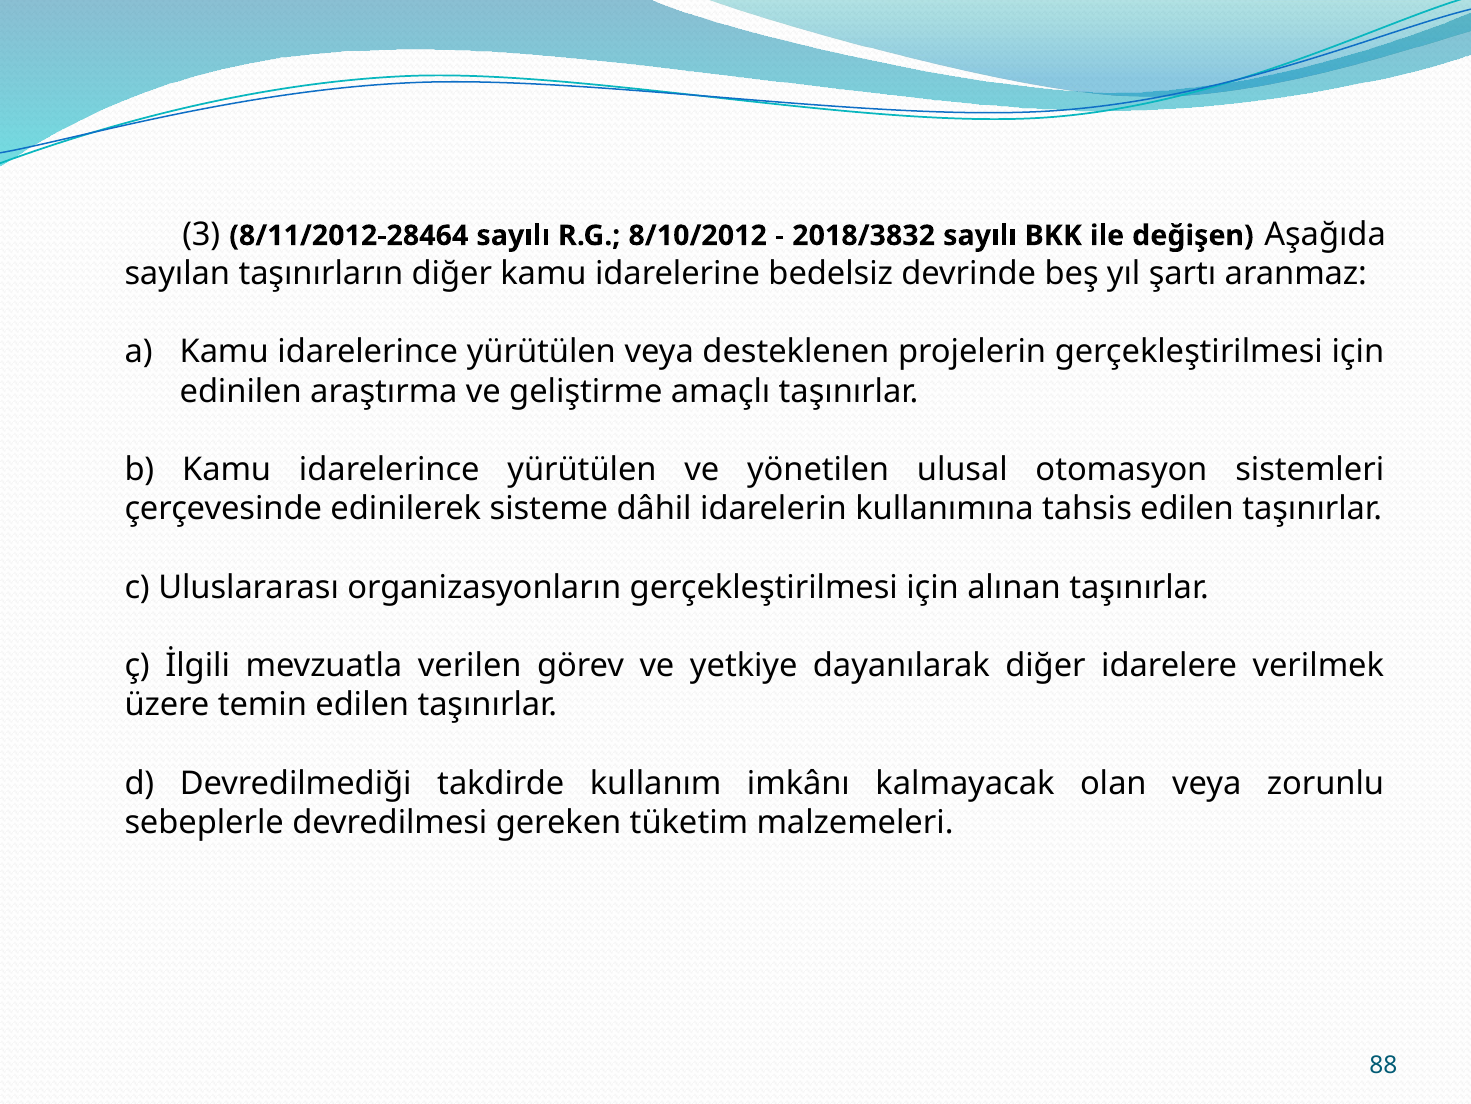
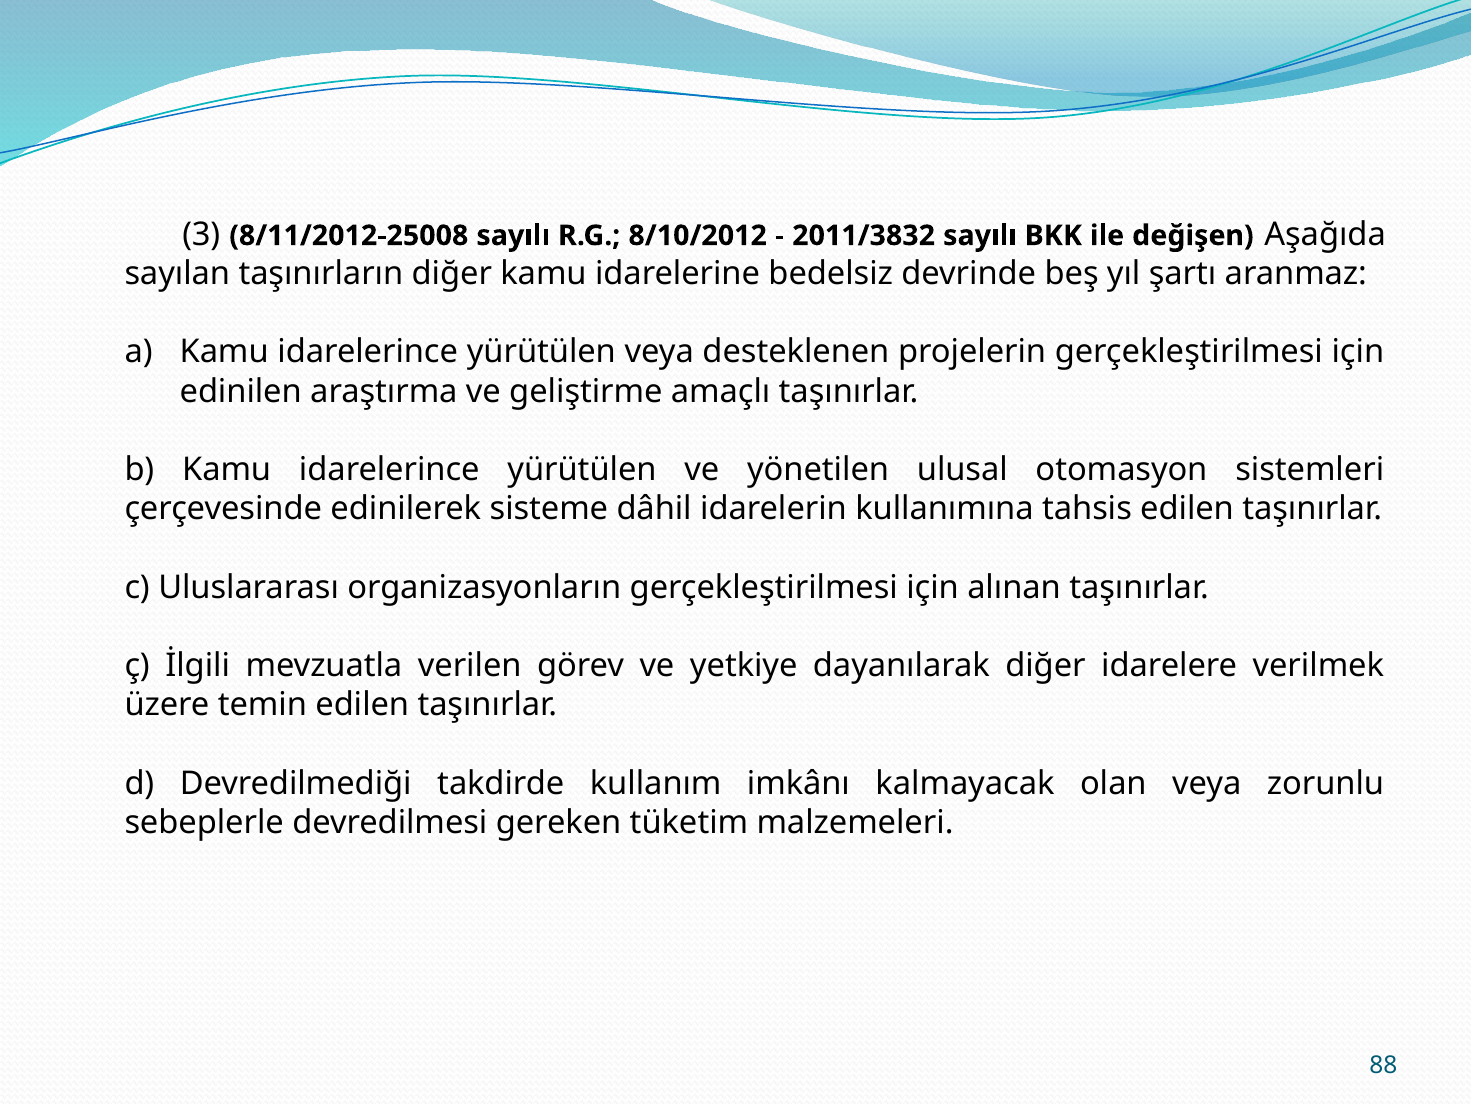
8/11/2012-28464: 8/11/2012-28464 -> 8/11/2012-25008
2018/3832: 2018/3832 -> 2011/3832
